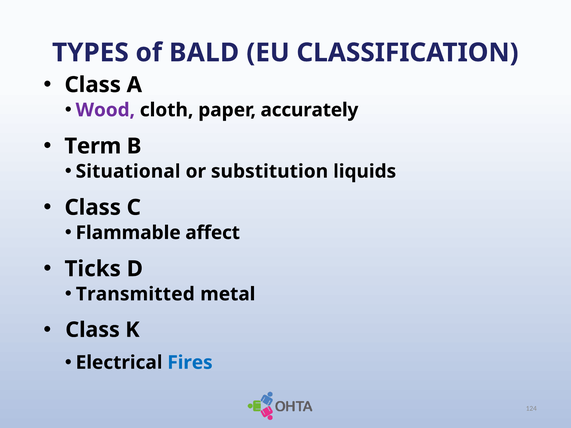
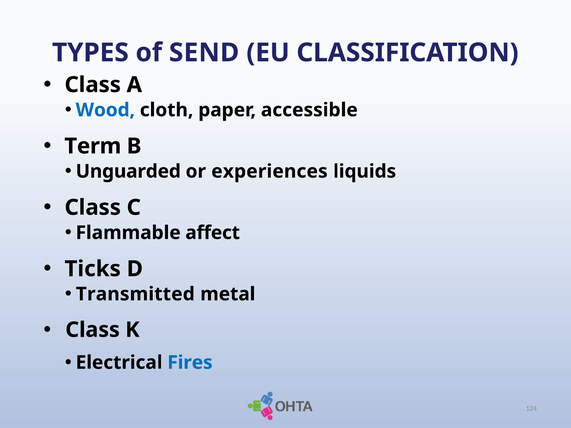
BALD: BALD -> SEND
Wood colour: purple -> blue
accurately: accurately -> accessible
Situational: Situational -> Unguarded
substitution: substitution -> experiences
